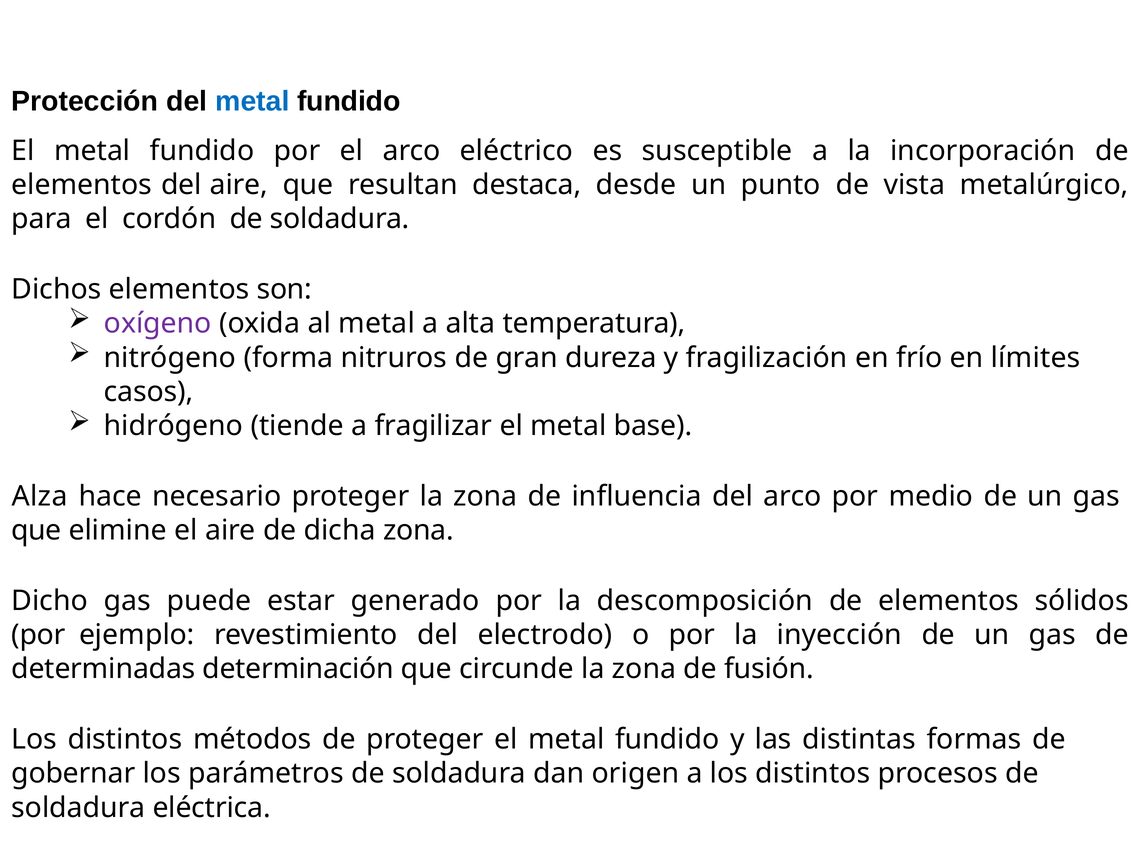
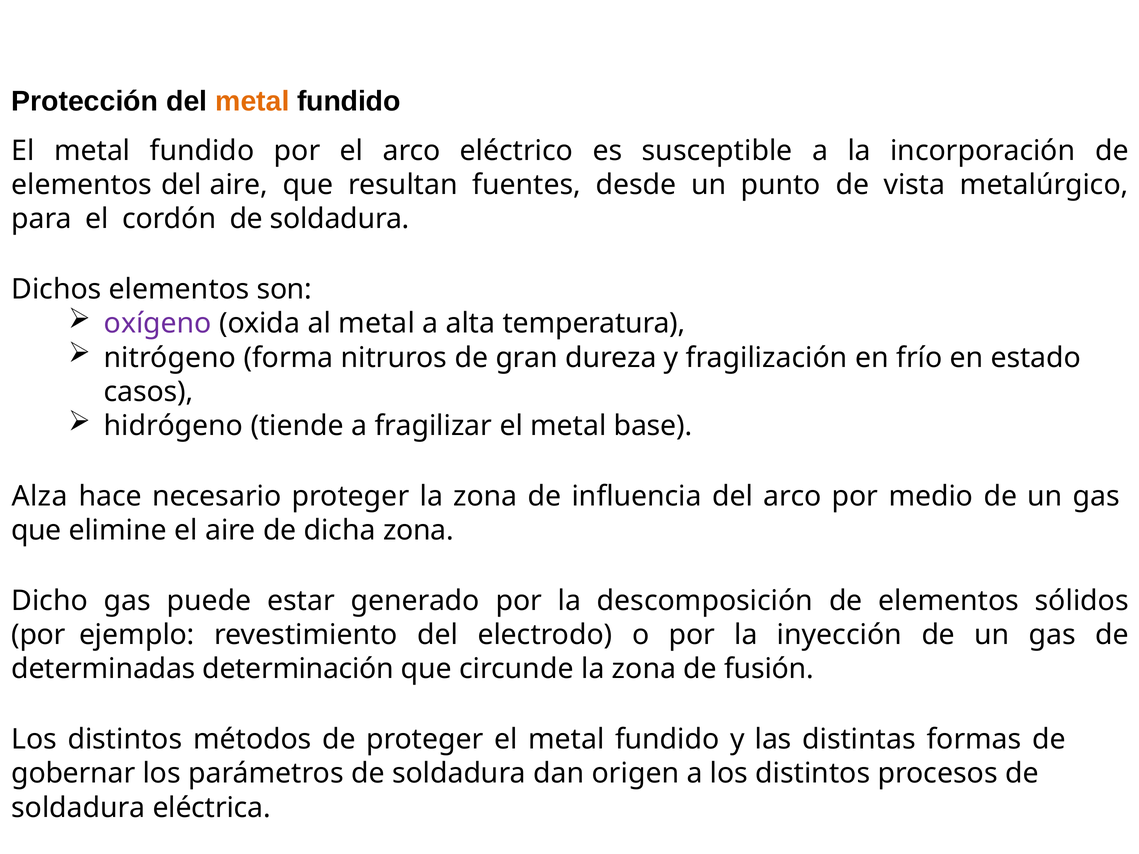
metal at (252, 101) colour: blue -> orange
destaca: destaca -> fuentes
límites: límites -> estado
